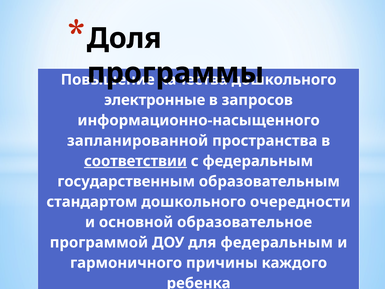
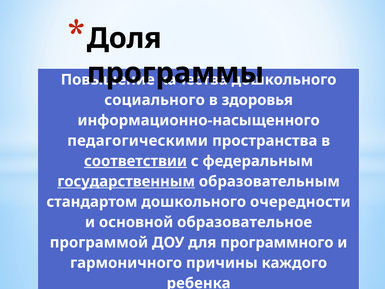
электронные: электронные -> социального
запросов: запросов -> здоровья
запланированной: запланированной -> педагогическими
государственным underline: none -> present
для федеральным: федеральным -> программного
